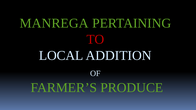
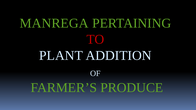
LOCAL: LOCAL -> PLANT
